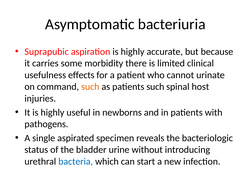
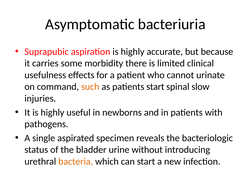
patients such: such -> start
host: host -> slow
bacteria colour: blue -> orange
